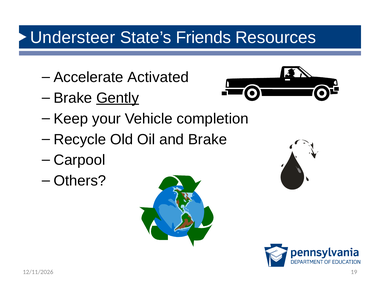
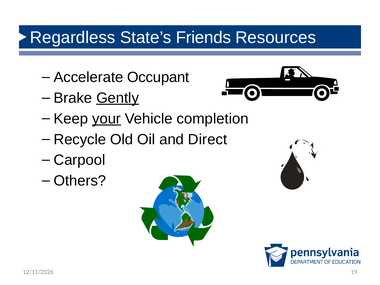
Understeer: Understeer -> Regardless
Activated: Activated -> Occupant
your underline: none -> present
and Brake: Brake -> Direct
